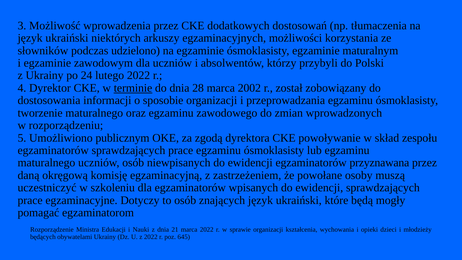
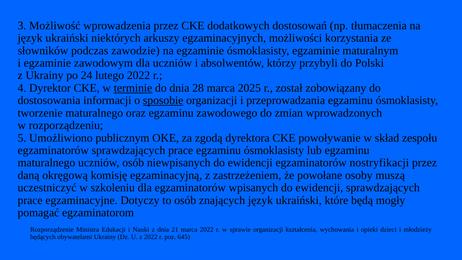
udzielono: udzielono -> zawodzie
2002: 2002 -> 2025
sposobie underline: none -> present
przyznawana: przyznawana -> nostryfikacji
